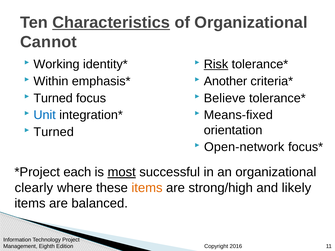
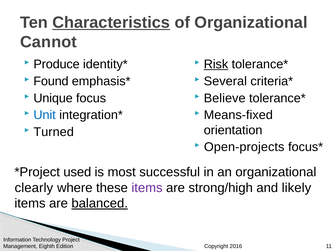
Working: Working -> Produce
Within: Within -> Found
Another: Another -> Several
Turned at (53, 98): Turned -> Unique
Open-network: Open-network -> Open-projects
each: each -> used
most underline: present -> none
items at (147, 188) colour: orange -> purple
balanced underline: none -> present
